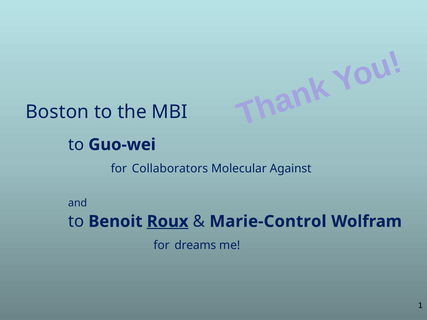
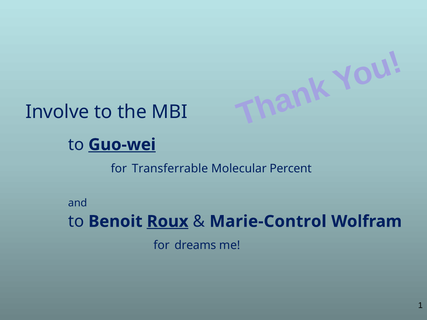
Boston: Boston -> Involve
Guo-wei underline: none -> present
Collaborators: Collaborators -> Transferrable
Against: Against -> Percent
